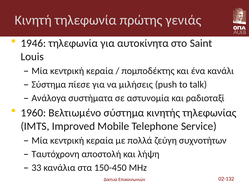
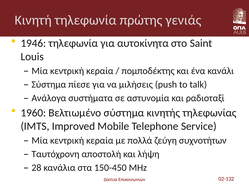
33: 33 -> 28
